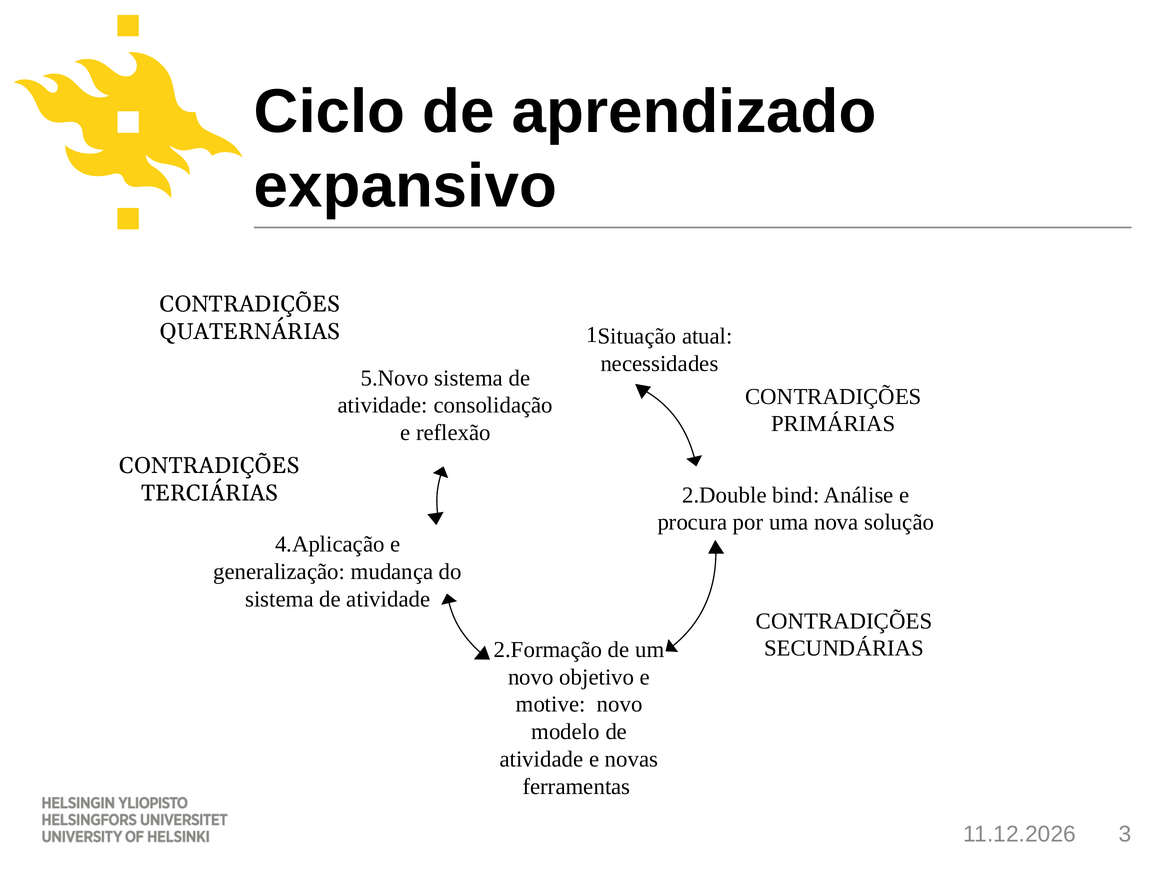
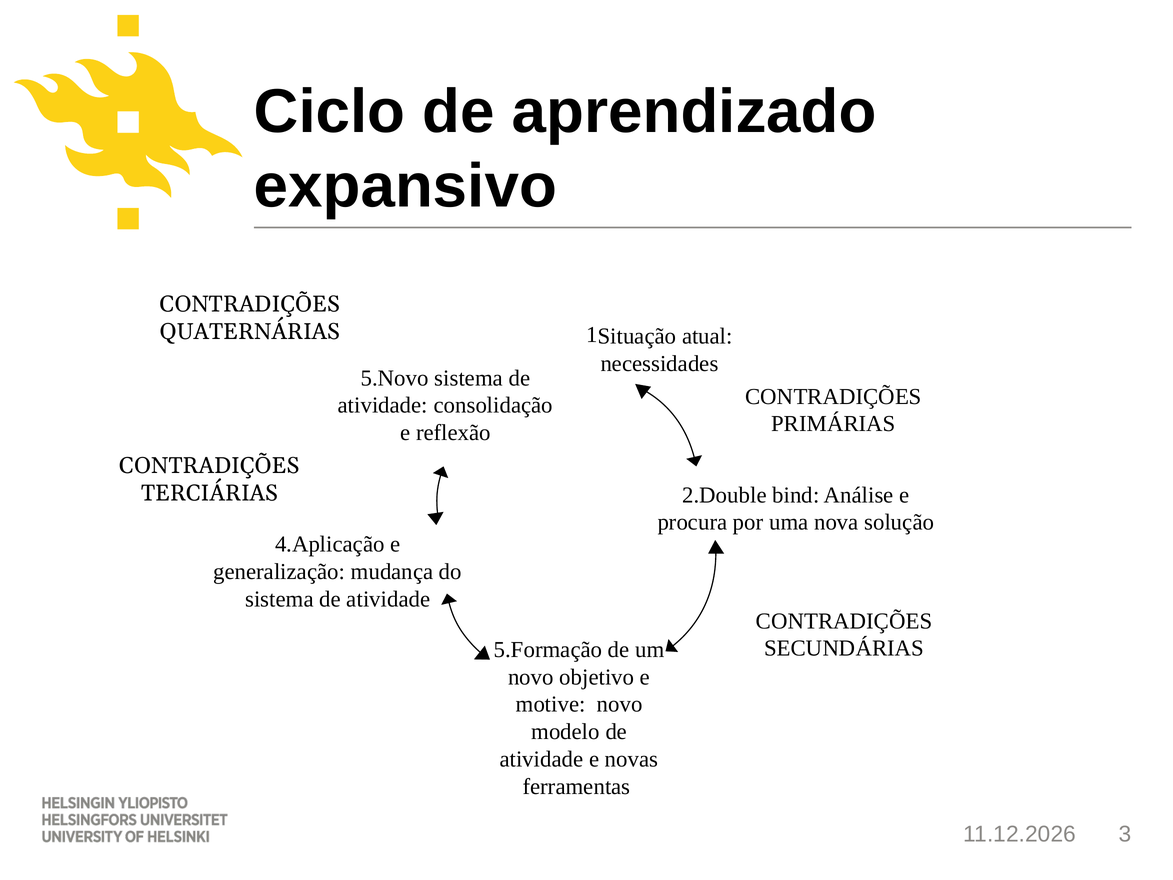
2.Formação: 2.Formação -> 5.Formação
